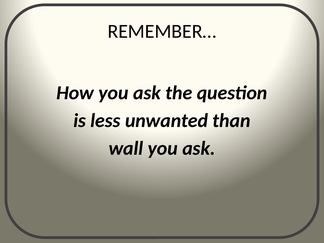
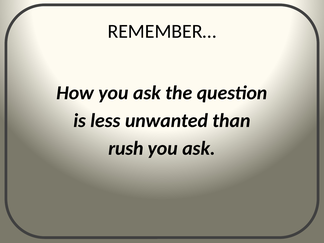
wall: wall -> rush
